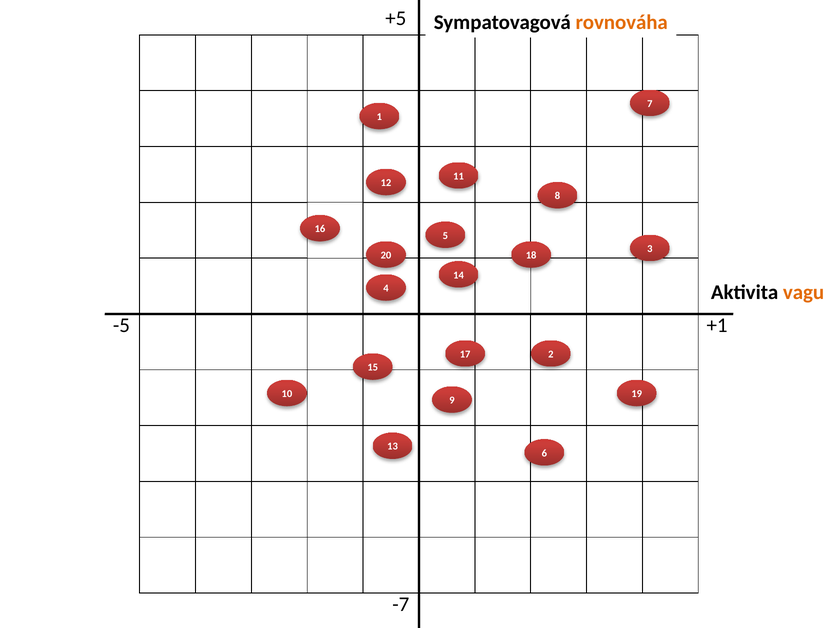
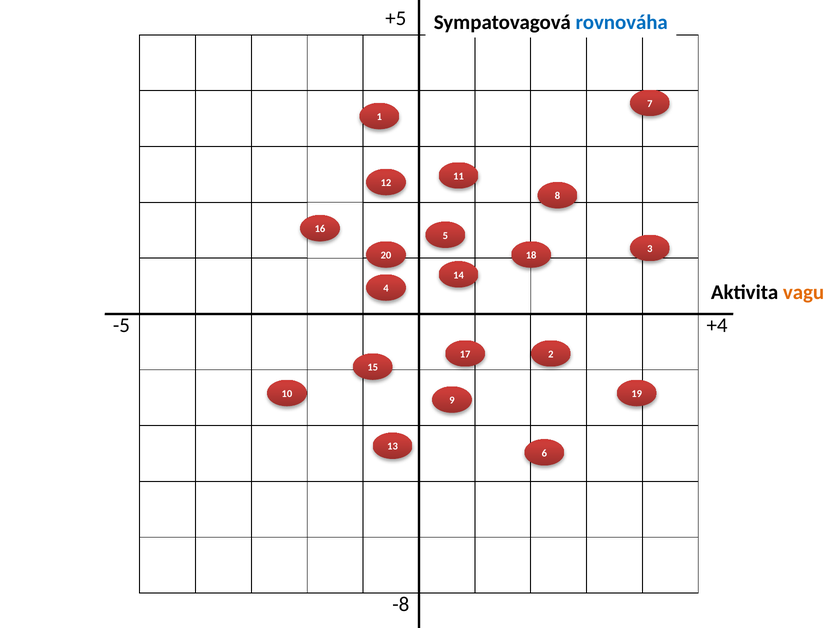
rovnováha colour: orange -> blue
+1: +1 -> +4
-7: -7 -> -8
